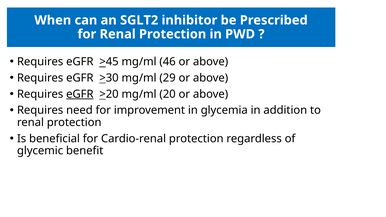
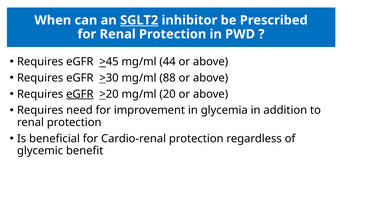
SGLT2 underline: none -> present
46: 46 -> 44
29: 29 -> 88
